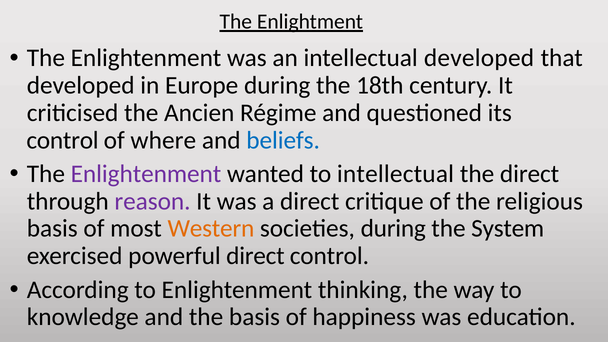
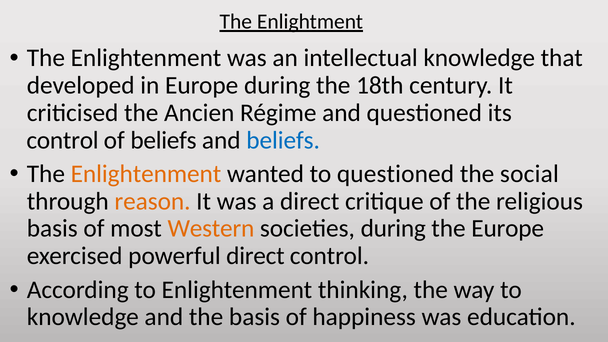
intellectual developed: developed -> knowledge
of where: where -> beliefs
Enlightenment at (146, 174) colour: purple -> orange
to intellectual: intellectual -> questioned
the direct: direct -> social
reason colour: purple -> orange
the System: System -> Europe
